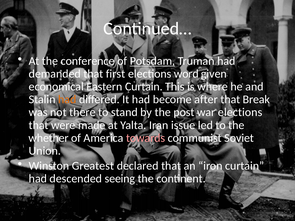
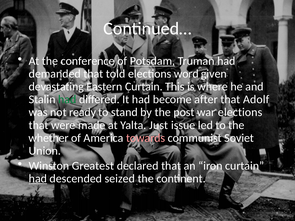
first: first -> told
economical: economical -> devastating
had at (67, 100) colour: orange -> green
Break: Break -> Adolf
there: there -> ready
Iran: Iran -> Just
had at (38, 179) underline: none -> present
seeing: seeing -> seized
